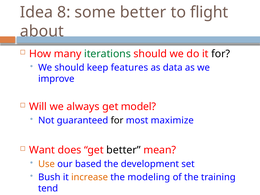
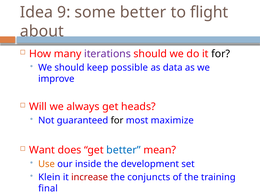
8: 8 -> 9
iterations colour: green -> purple
features: features -> possible
model: model -> heads
better at (124, 150) colour: black -> blue
based: based -> inside
Bush: Bush -> Klein
increase colour: orange -> red
modeling: modeling -> conjuncts
tend: tend -> final
